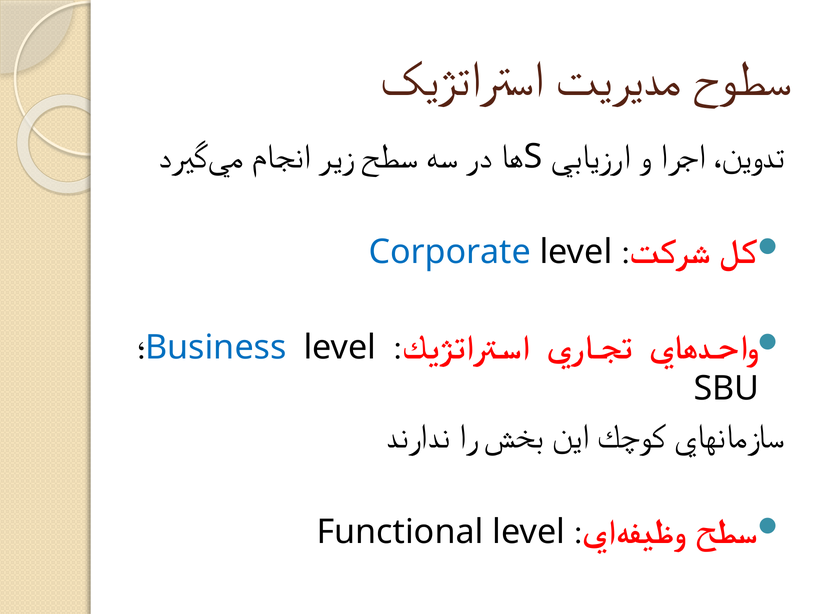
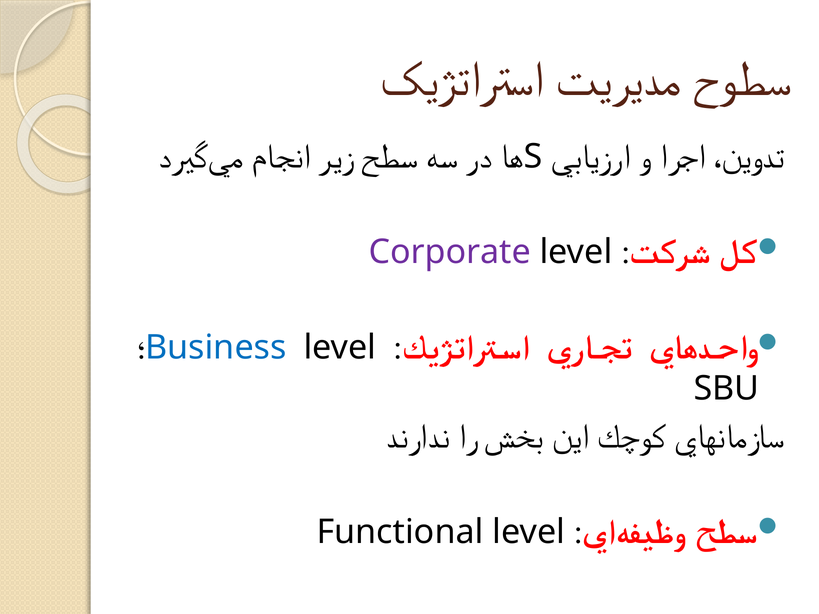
Corporate colour: blue -> purple
